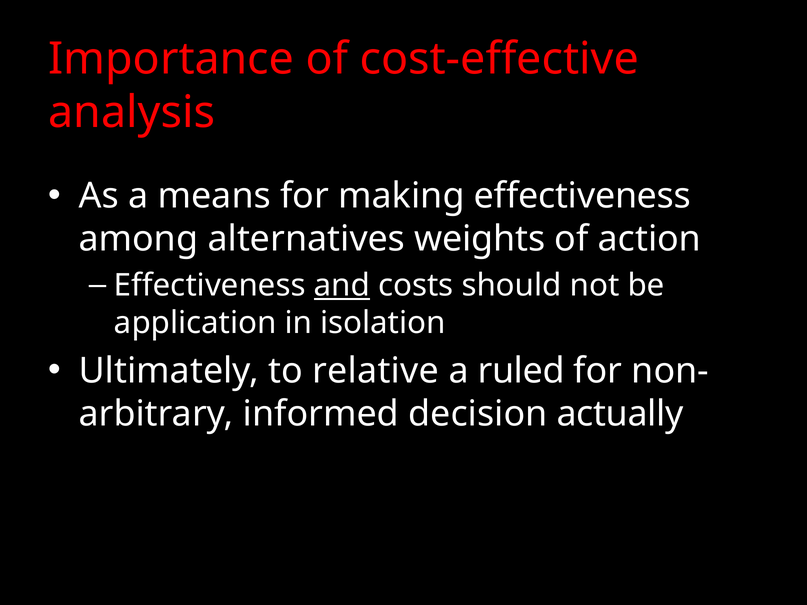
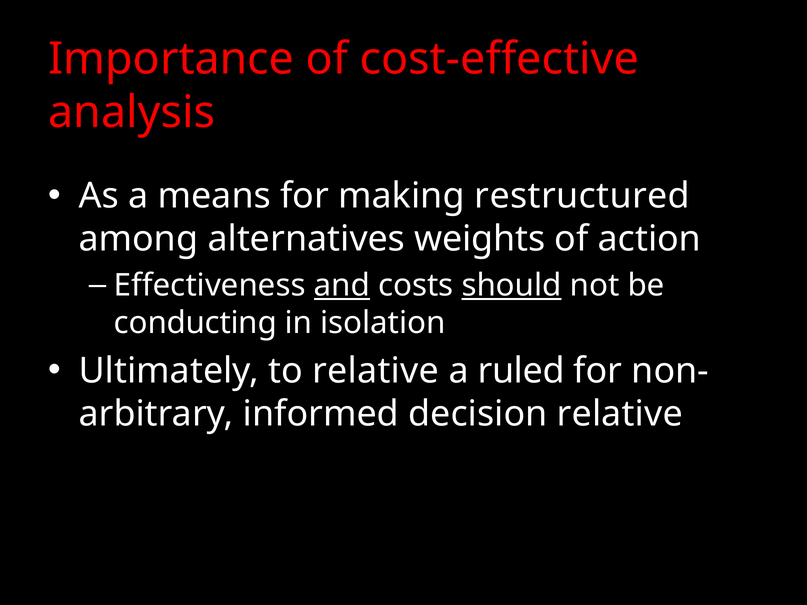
making effectiveness: effectiveness -> restructured
should underline: none -> present
application: application -> conducting
decision actually: actually -> relative
